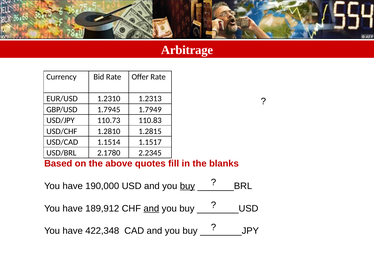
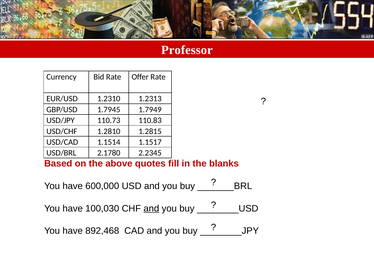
Arbitrage: Arbitrage -> Professor
190,000: 190,000 -> 600,000
buy at (187, 186) underline: present -> none
189,912: 189,912 -> 100,030
422,348: 422,348 -> 892,468
